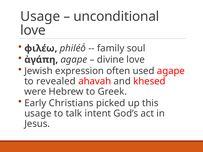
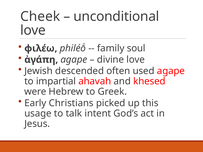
Usage at (40, 17): Usage -> Cheek
expression: expression -> descended
revealed: revealed -> impartial
